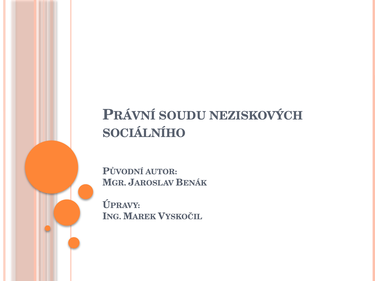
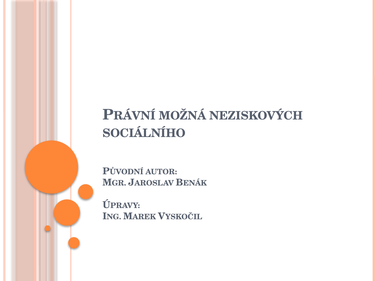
SOUDU: SOUDU -> MOŽNÁ
